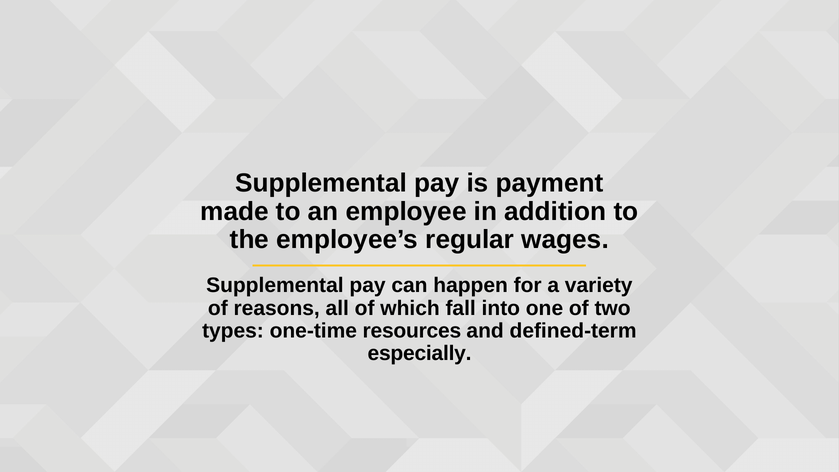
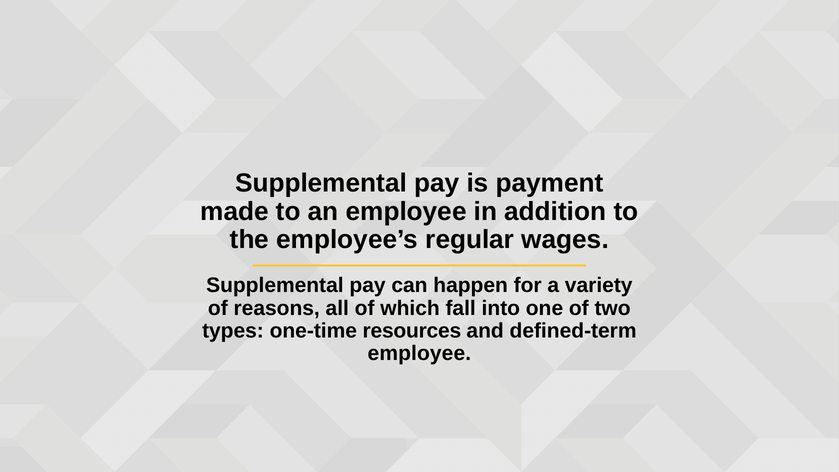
especially at (420, 353): especially -> employee
